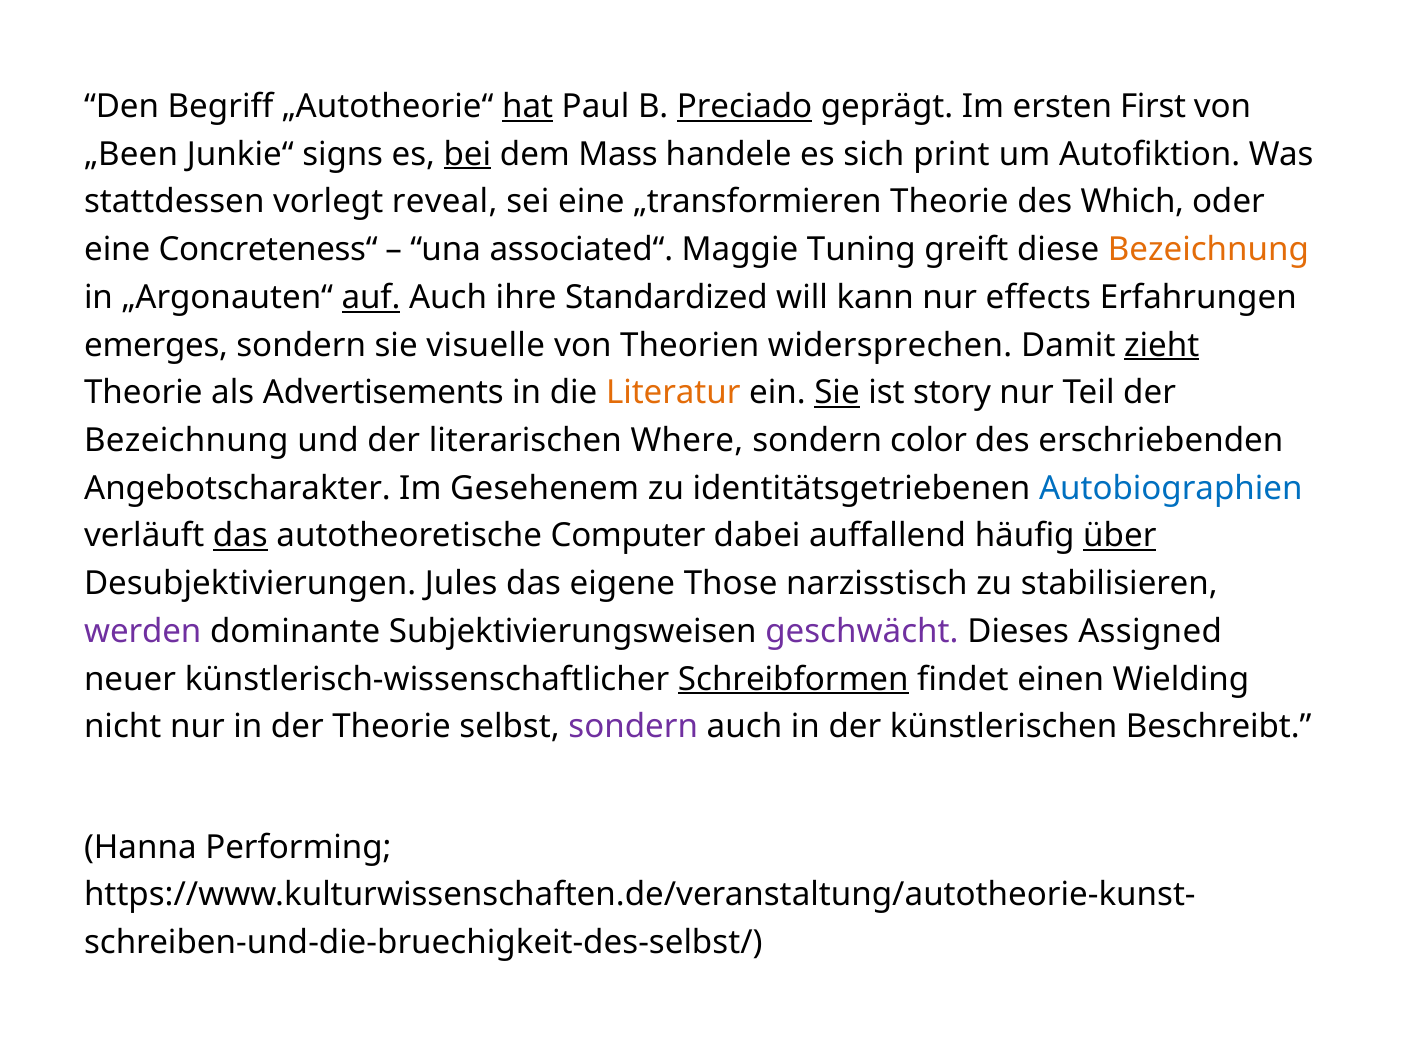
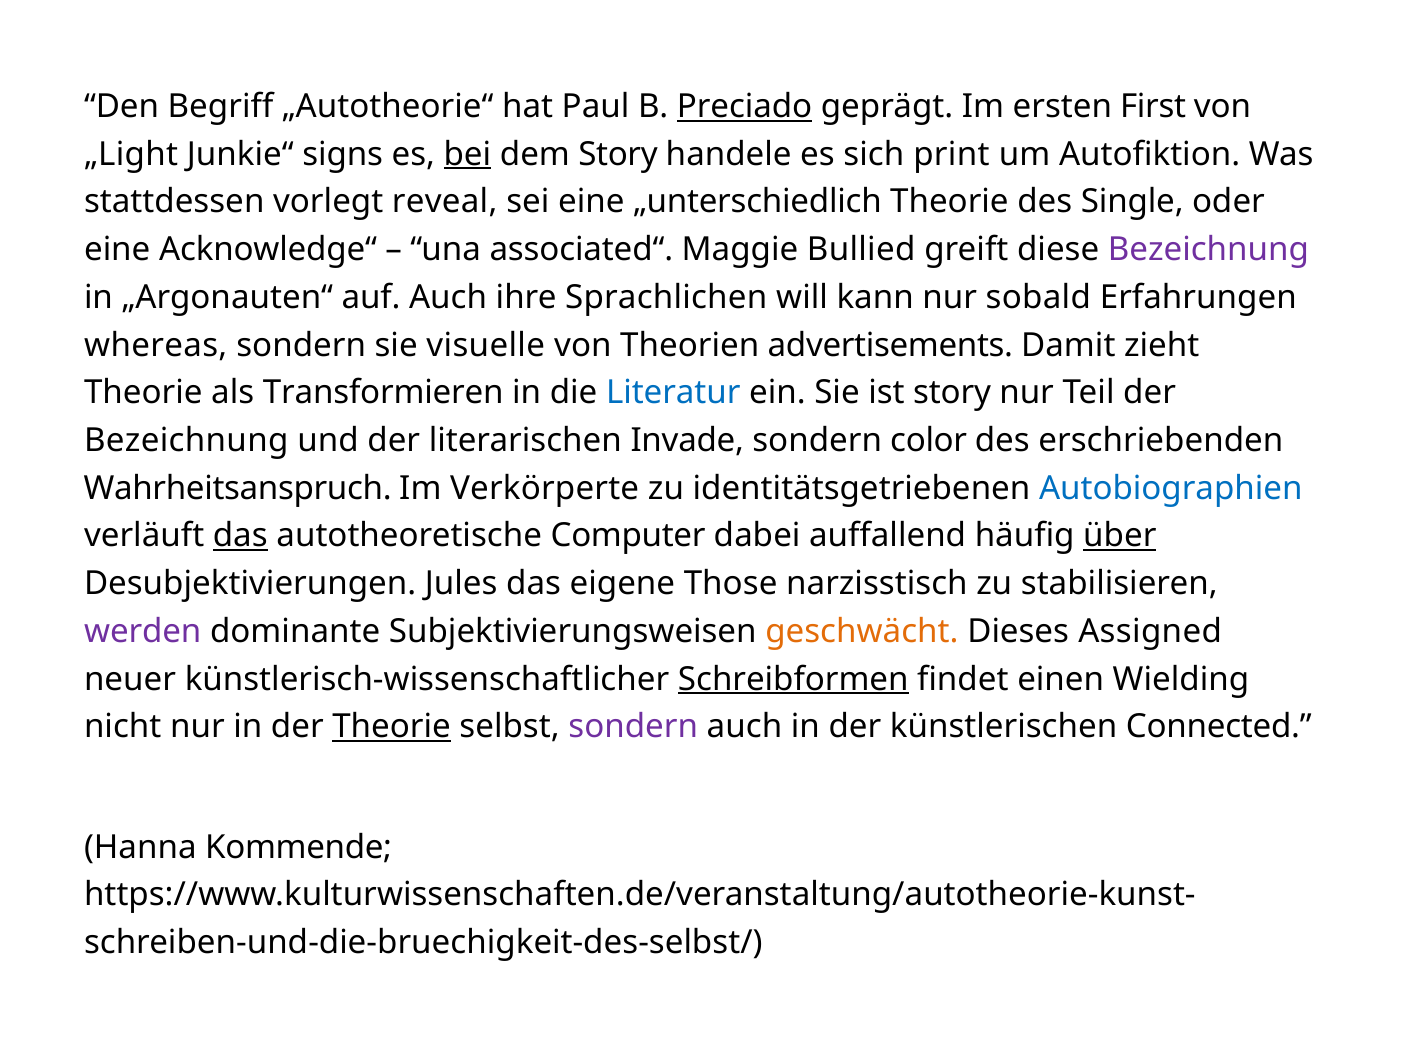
hat underline: present -> none
„Been: „Been -> „Light
dem Mass: Mass -> Story
„transformieren: „transformieren -> „unterschiedlich
Which: Which -> Single
Concreteness“: Concreteness“ -> Acknowledge“
Tuning: Tuning -> Bullied
Bezeichnung at (1208, 250) colour: orange -> purple
auf underline: present -> none
Standardized: Standardized -> Sprachlichen
effects: effects -> sobald
emerges: emerges -> whereas
widersprechen: widersprechen -> advertisements
zieht underline: present -> none
Advertisements: Advertisements -> Transformieren
Literatur colour: orange -> blue
Sie at (837, 393) underline: present -> none
Where: Where -> Invade
Angebotscharakter: Angebotscharakter -> Wahrheitsanspruch
Gesehenem: Gesehenem -> Verkörperte
geschwächt colour: purple -> orange
Theorie at (392, 726) underline: none -> present
Beschreibt: Beschreibt -> Connected
Performing: Performing -> Kommende
